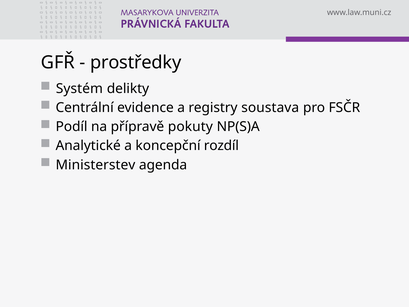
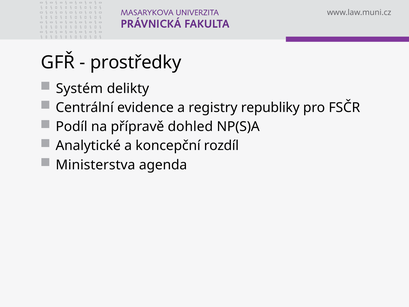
soustava: soustava -> republiky
pokuty: pokuty -> dohled
Ministerstev: Ministerstev -> Ministerstva
